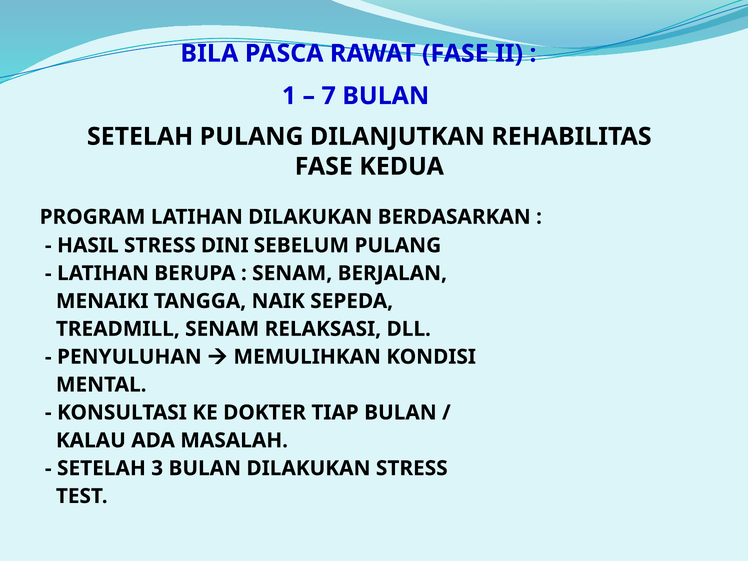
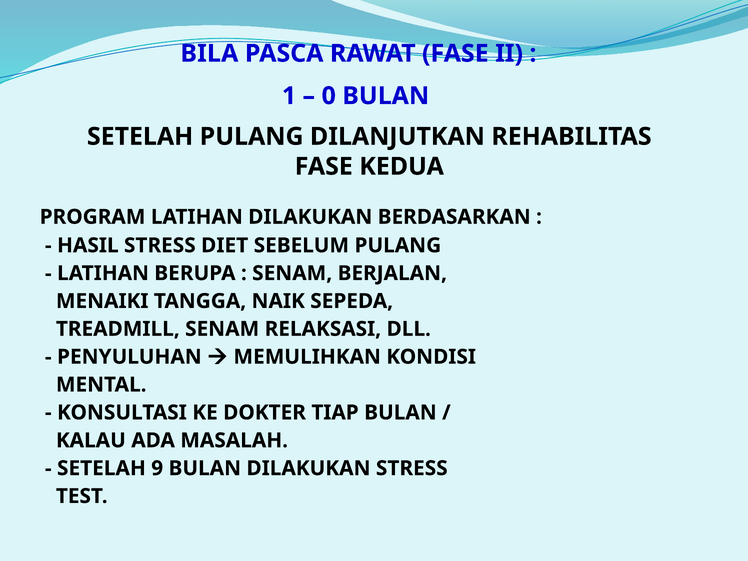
7: 7 -> 0
DINI: DINI -> DIET
3: 3 -> 9
